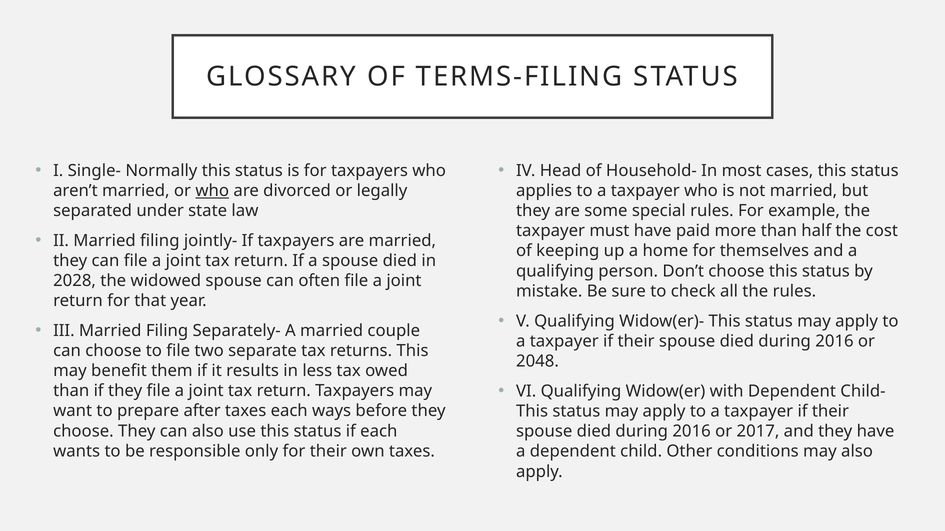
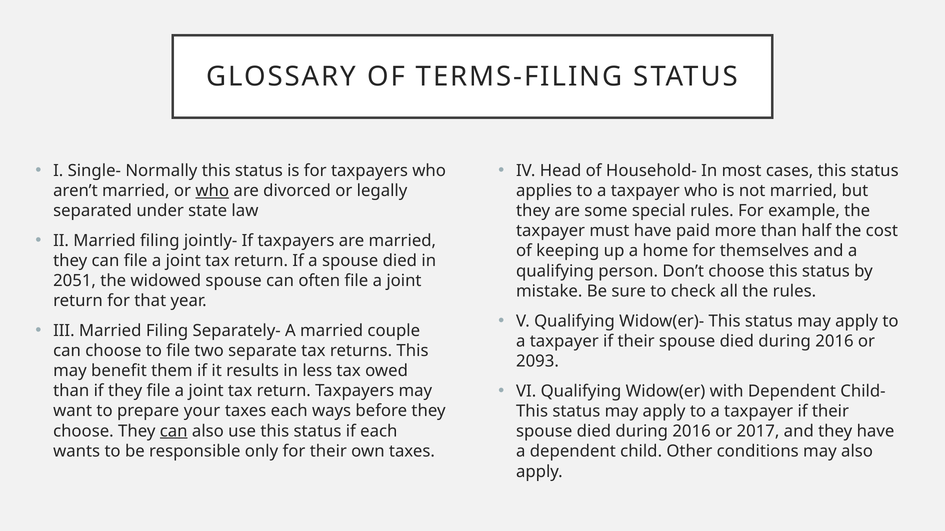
2028: 2028 -> 2051
2048: 2048 -> 2093
after: after -> your
can at (174, 431) underline: none -> present
